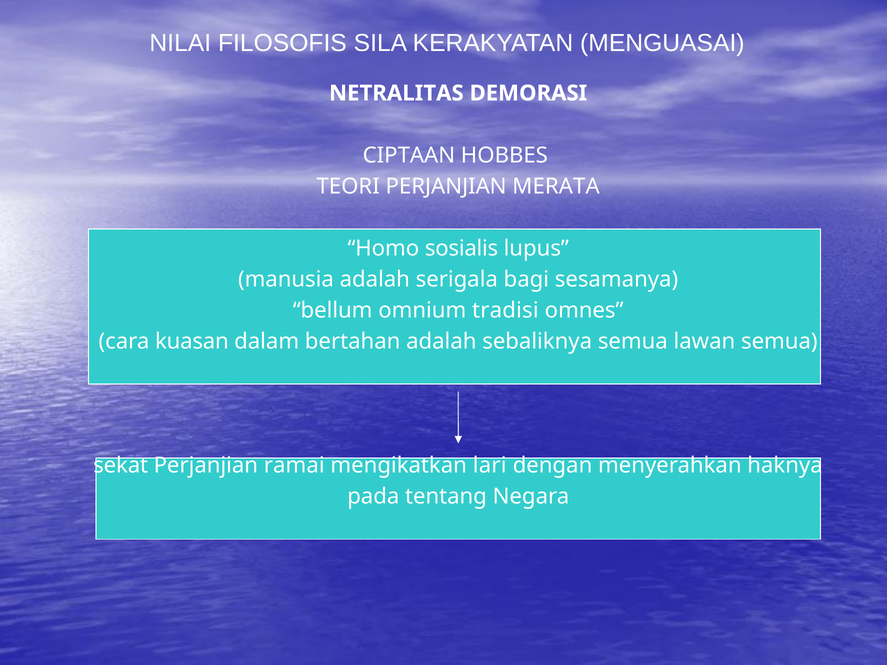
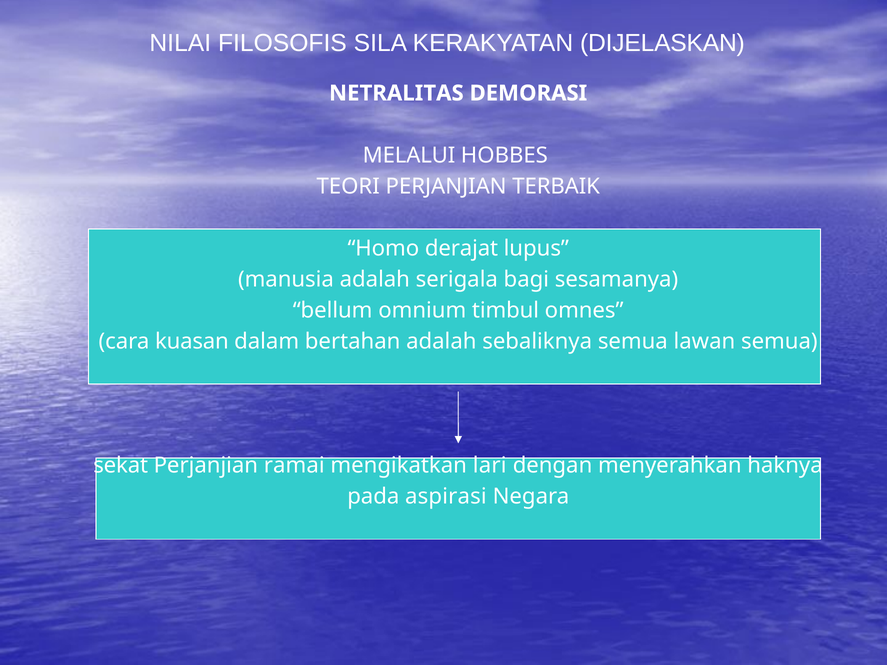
MENGUASAI: MENGUASAI -> DIJELASKAN
CIPTAAN: CIPTAAN -> MELALUI
MERATA: MERATA -> TERBAIK
sosialis: sosialis -> derajat
tradisi: tradisi -> timbul
tentang: tentang -> aspirasi
